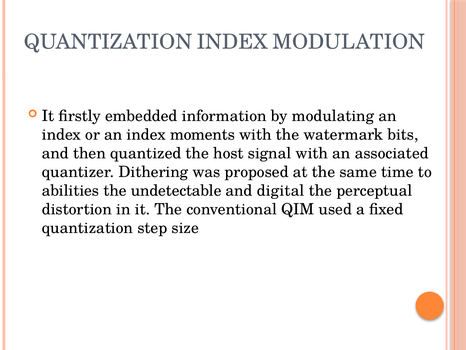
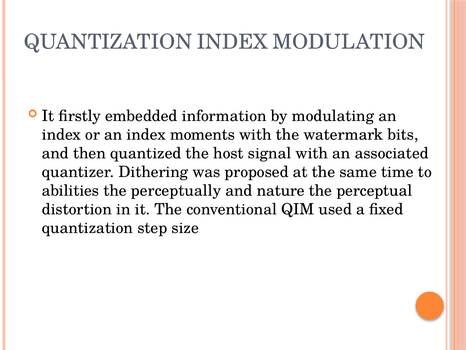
undetectable: undetectable -> perceptually
digital: digital -> nature
